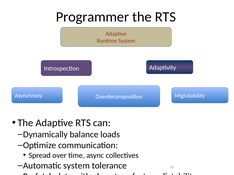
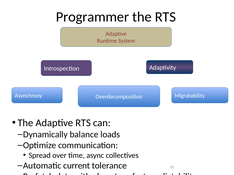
Automatic system: system -> current
